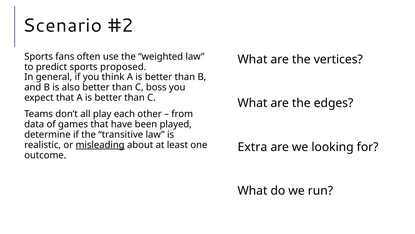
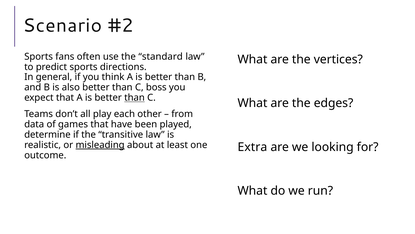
weighted: weighted -> standard
proposed: proposed -> directions
than at (135, 98) underline: none -> present
